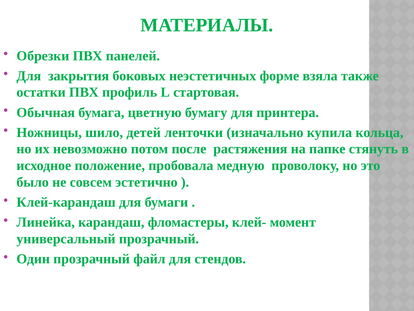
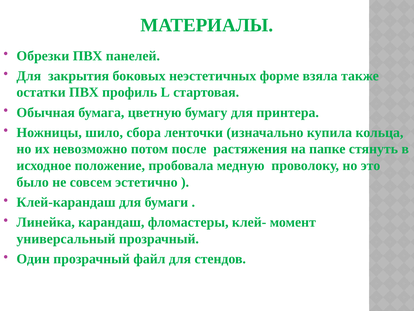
детей: детей -> сбора
